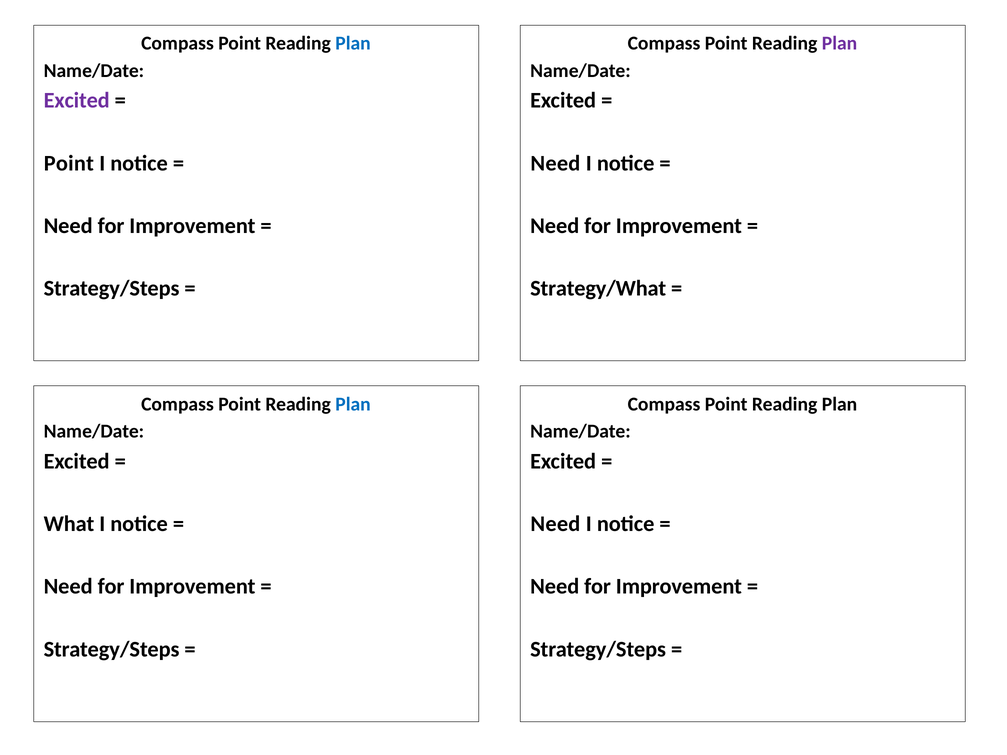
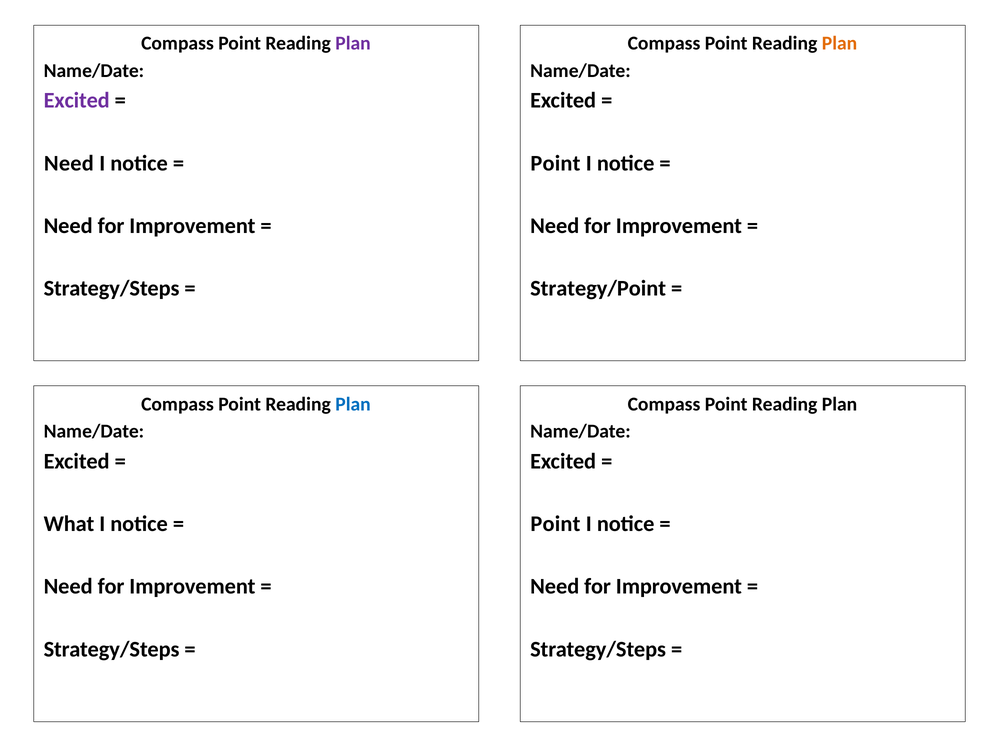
Plan at (353, 43) colour: blue -> purple
Plan at (840, 43) colour: purple -> orange
Point at (69, 163): Point -> Need
Need at (555, 163): Need -> Point
Strategy/What: Strategy/What -> Strategy/Point
Need at (555, 524): Need -> Point
